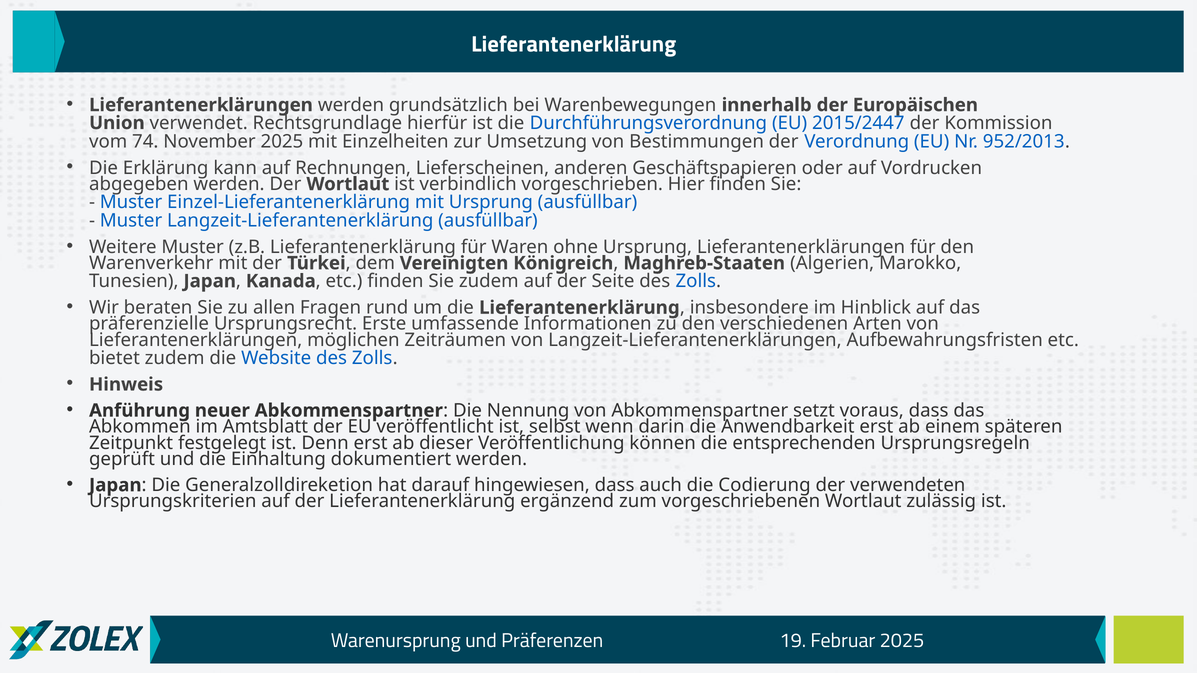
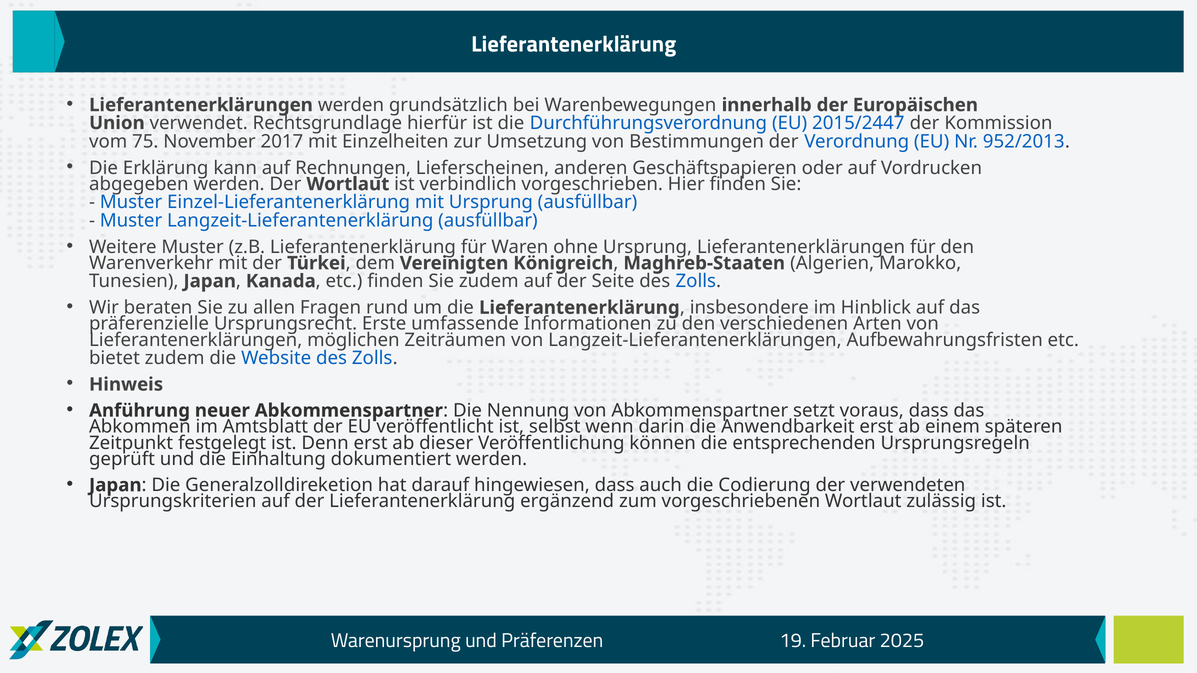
74: 74 -> 75
November 2025: 2025 -> 2017
